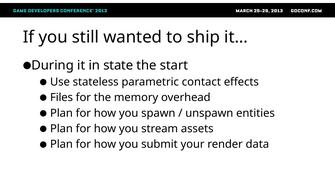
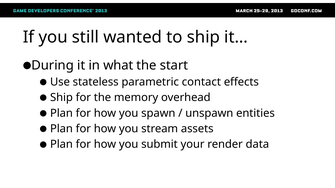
state: state -> what
Files at (61, 98): Files -> Ship
